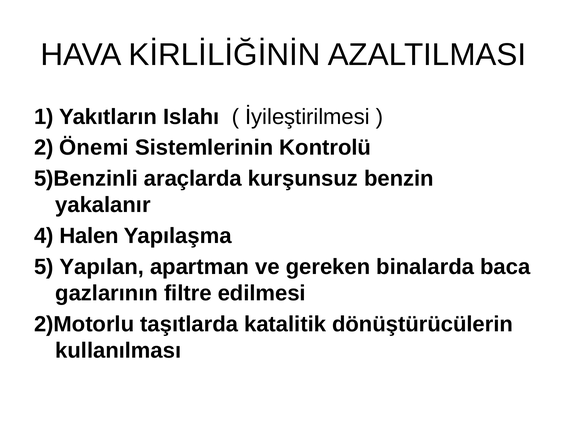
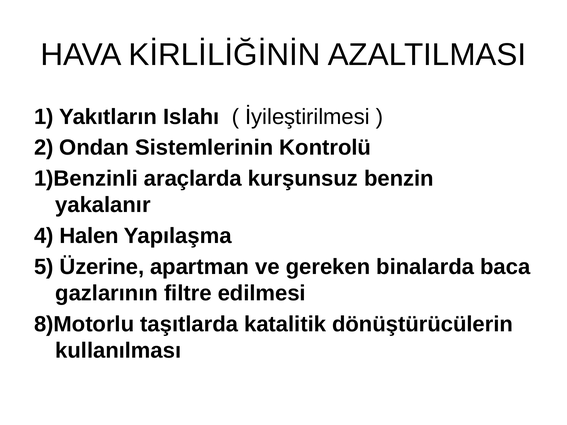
Önemi: Önemi -> Ondan
5)Benzinli: 5)Benzinli -> 1)Benzinli
Yapılan: Yapılan -> Üzerine
2)Motorlu: 2)Motorlu -> 8)Motorlu
